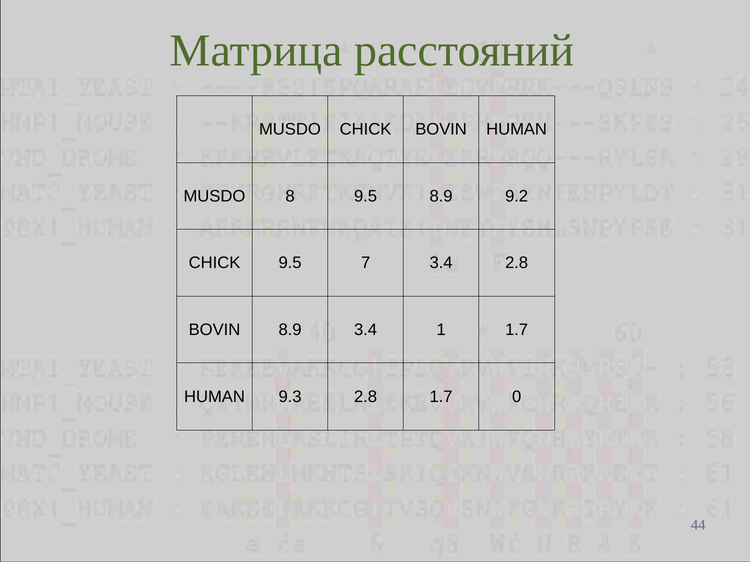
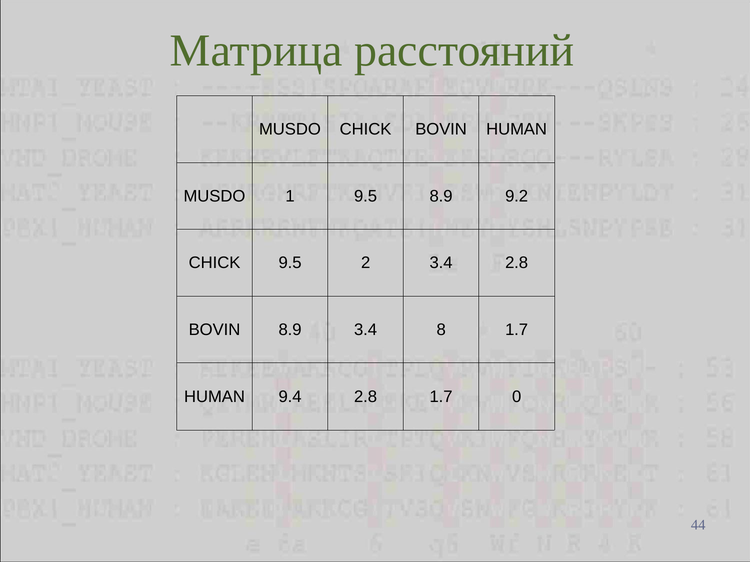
8: 8 -> 1
7: 7 -> 2
1: 1 -> 8
9.3: 9.3 -> 9.4
